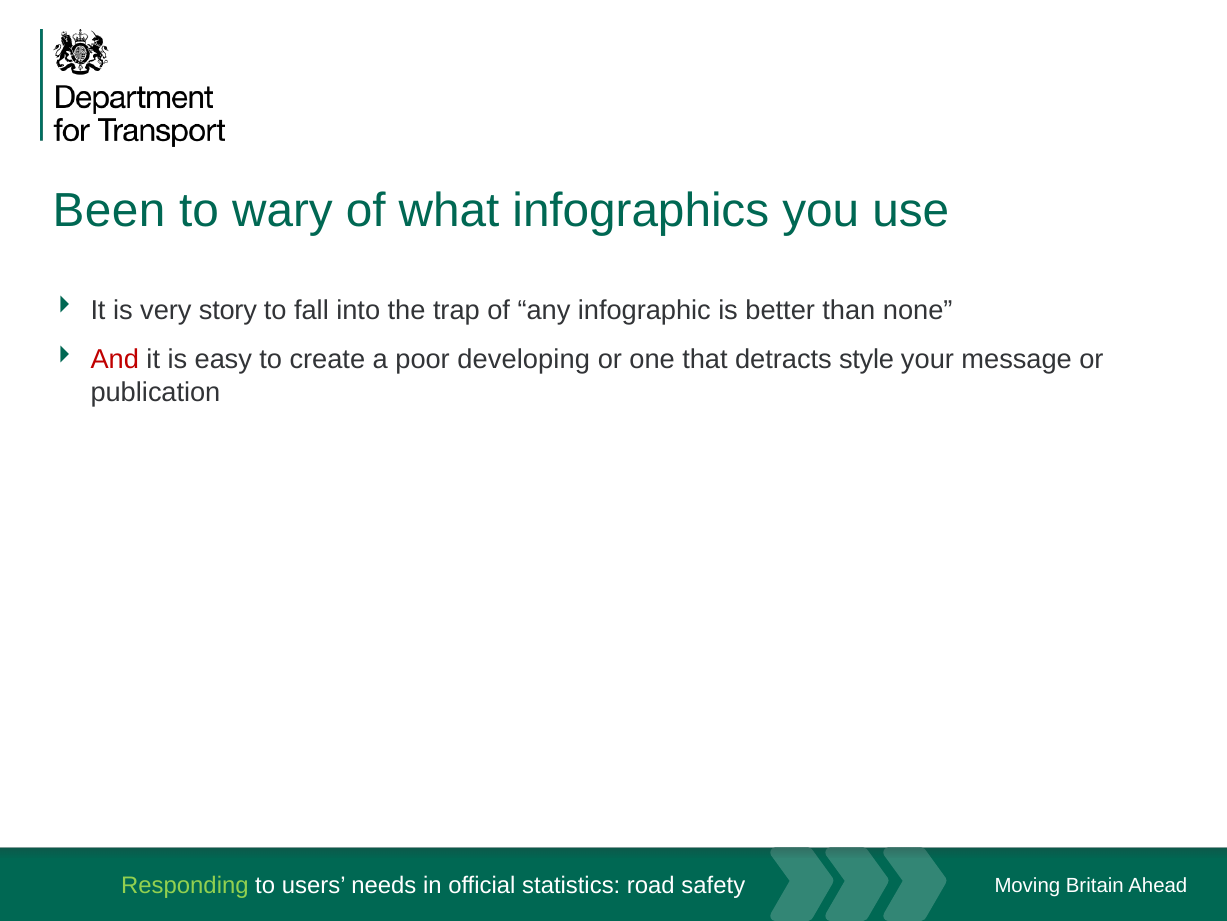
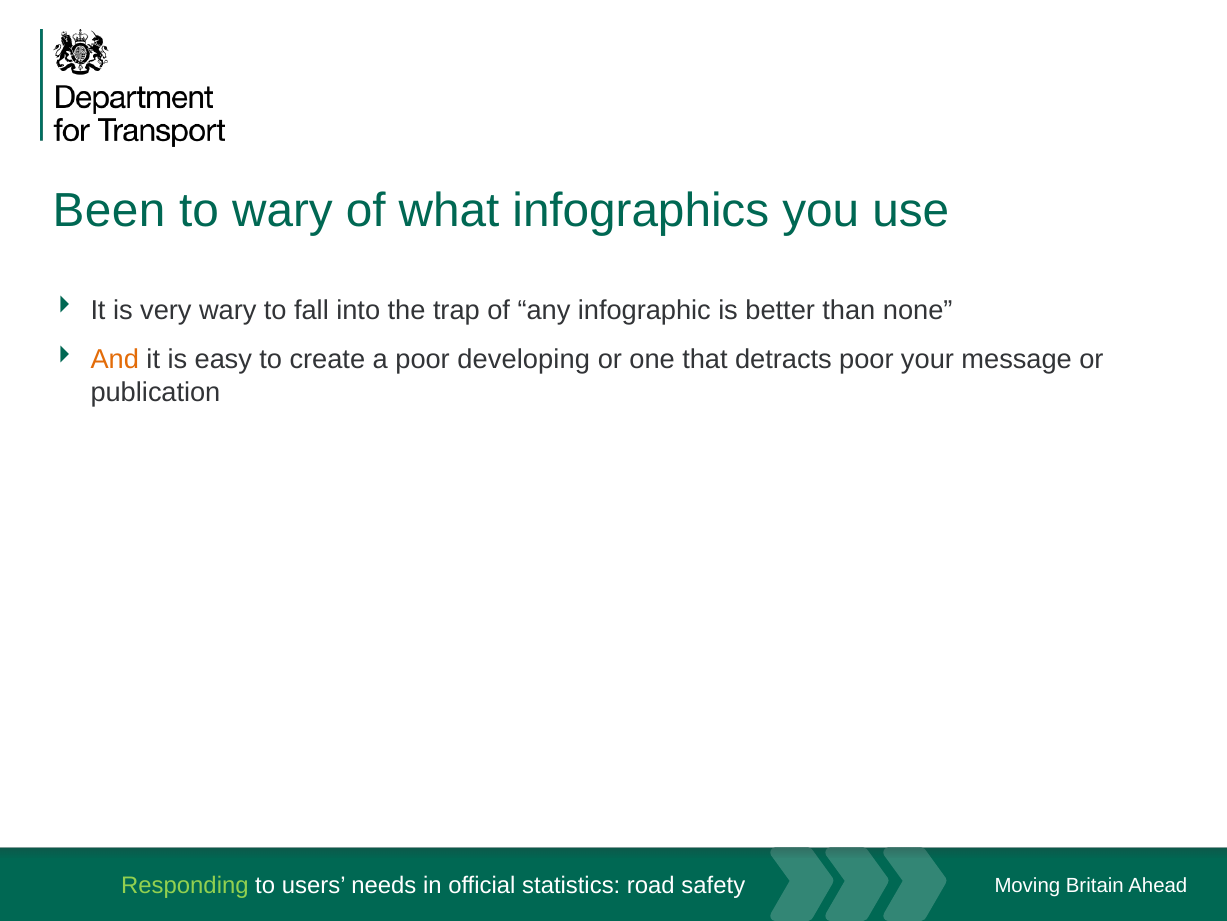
very story: story -> wary
And colour: red -> orange
detracts style: style -> poor
